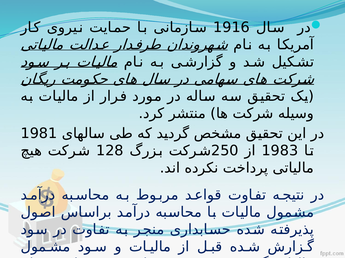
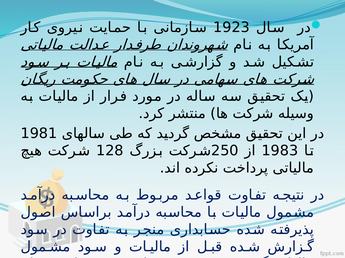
1916: 1916 -> 1923
